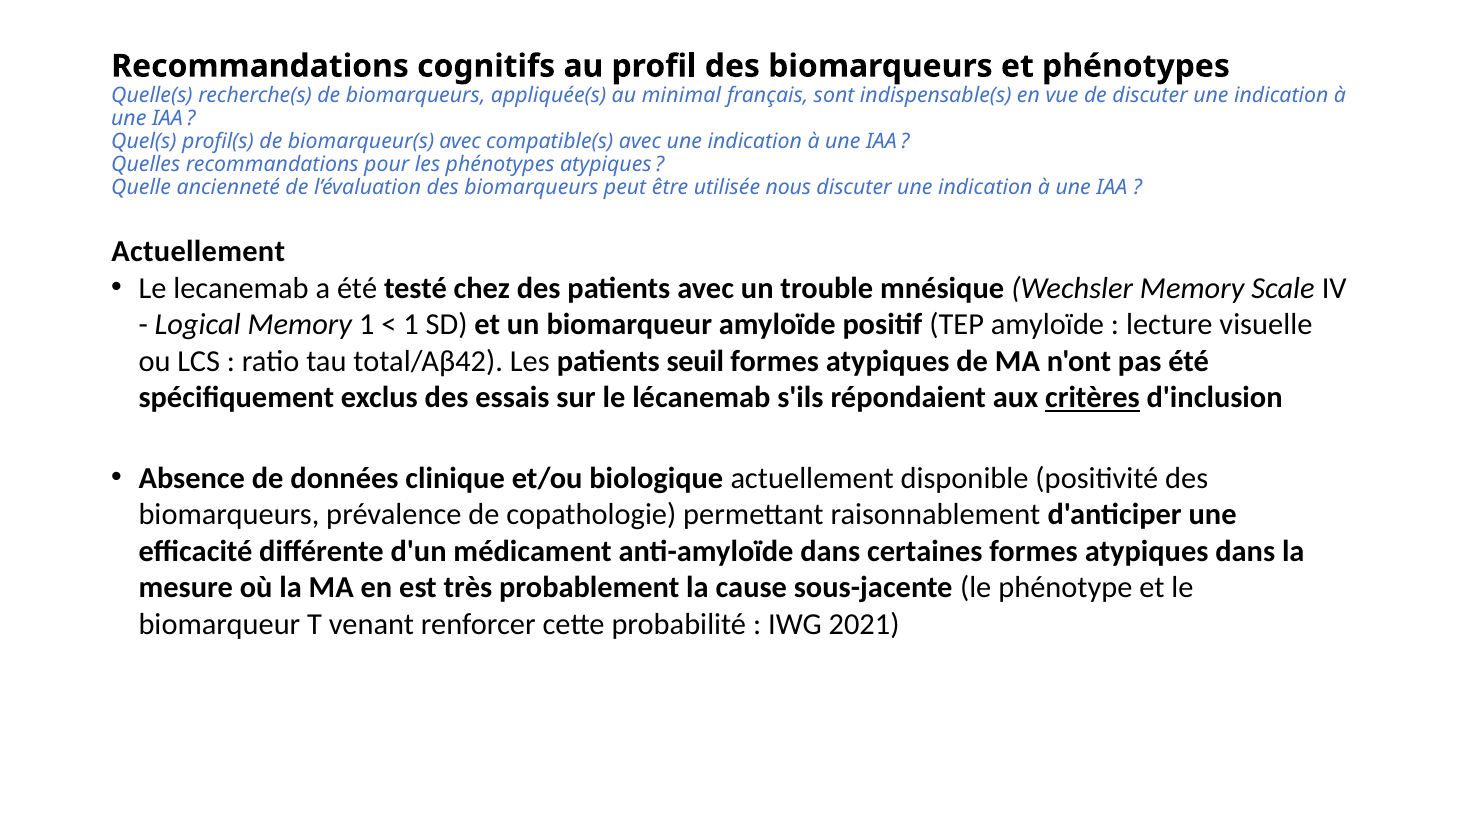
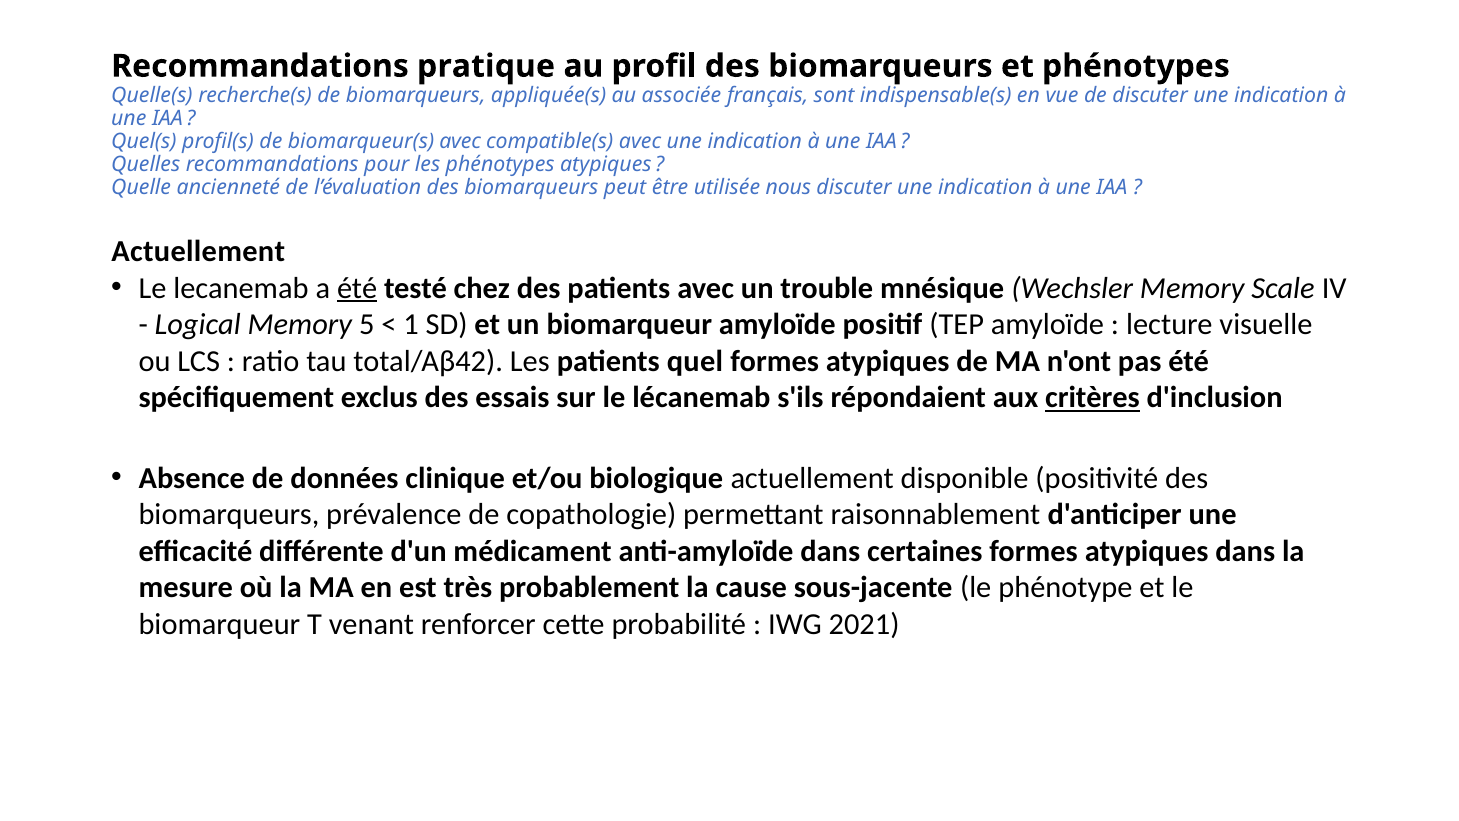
cognitifs: cognitifs -> pratique
minimal: minimal -> associée
été at (357, 288) underline: none -> present
Memory 1: 1 -> 5
seuil: seuil -> quel
